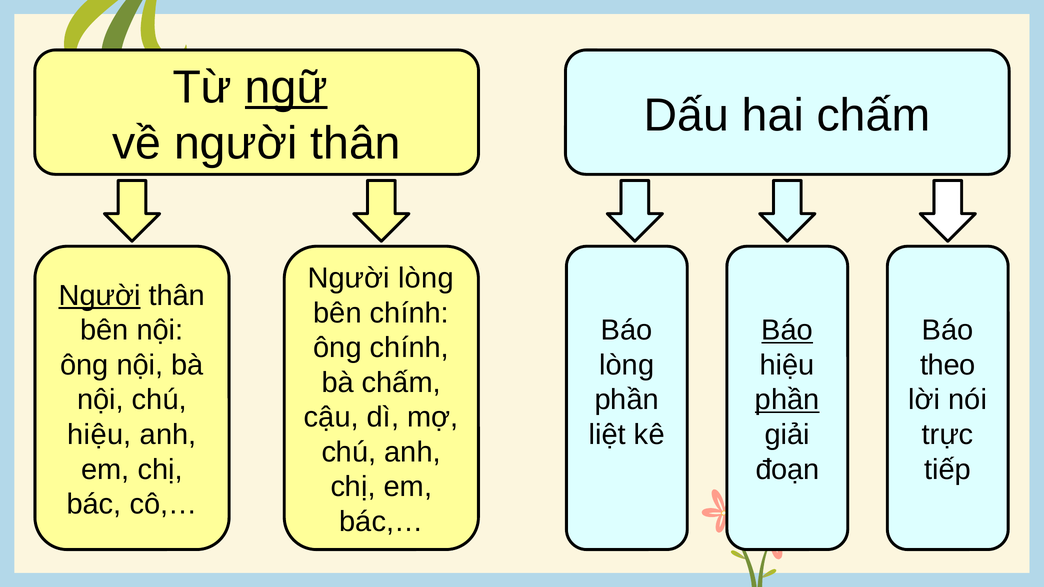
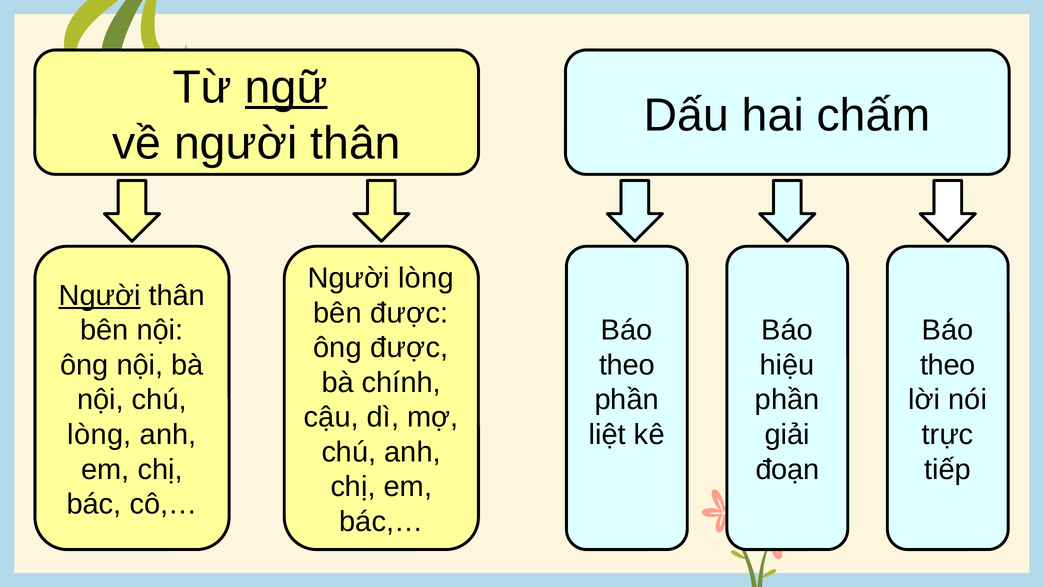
bên chính: chính -> được
Báo at (787, 330) underline: present -> none
ông chính: chính -> được
lòng at (627, 365): lòng -> theo
bà chấm: chấm -> chính
phần at (787, 400) underline: present -> none
hiệu at (99, 435): hiệu -> lòng
